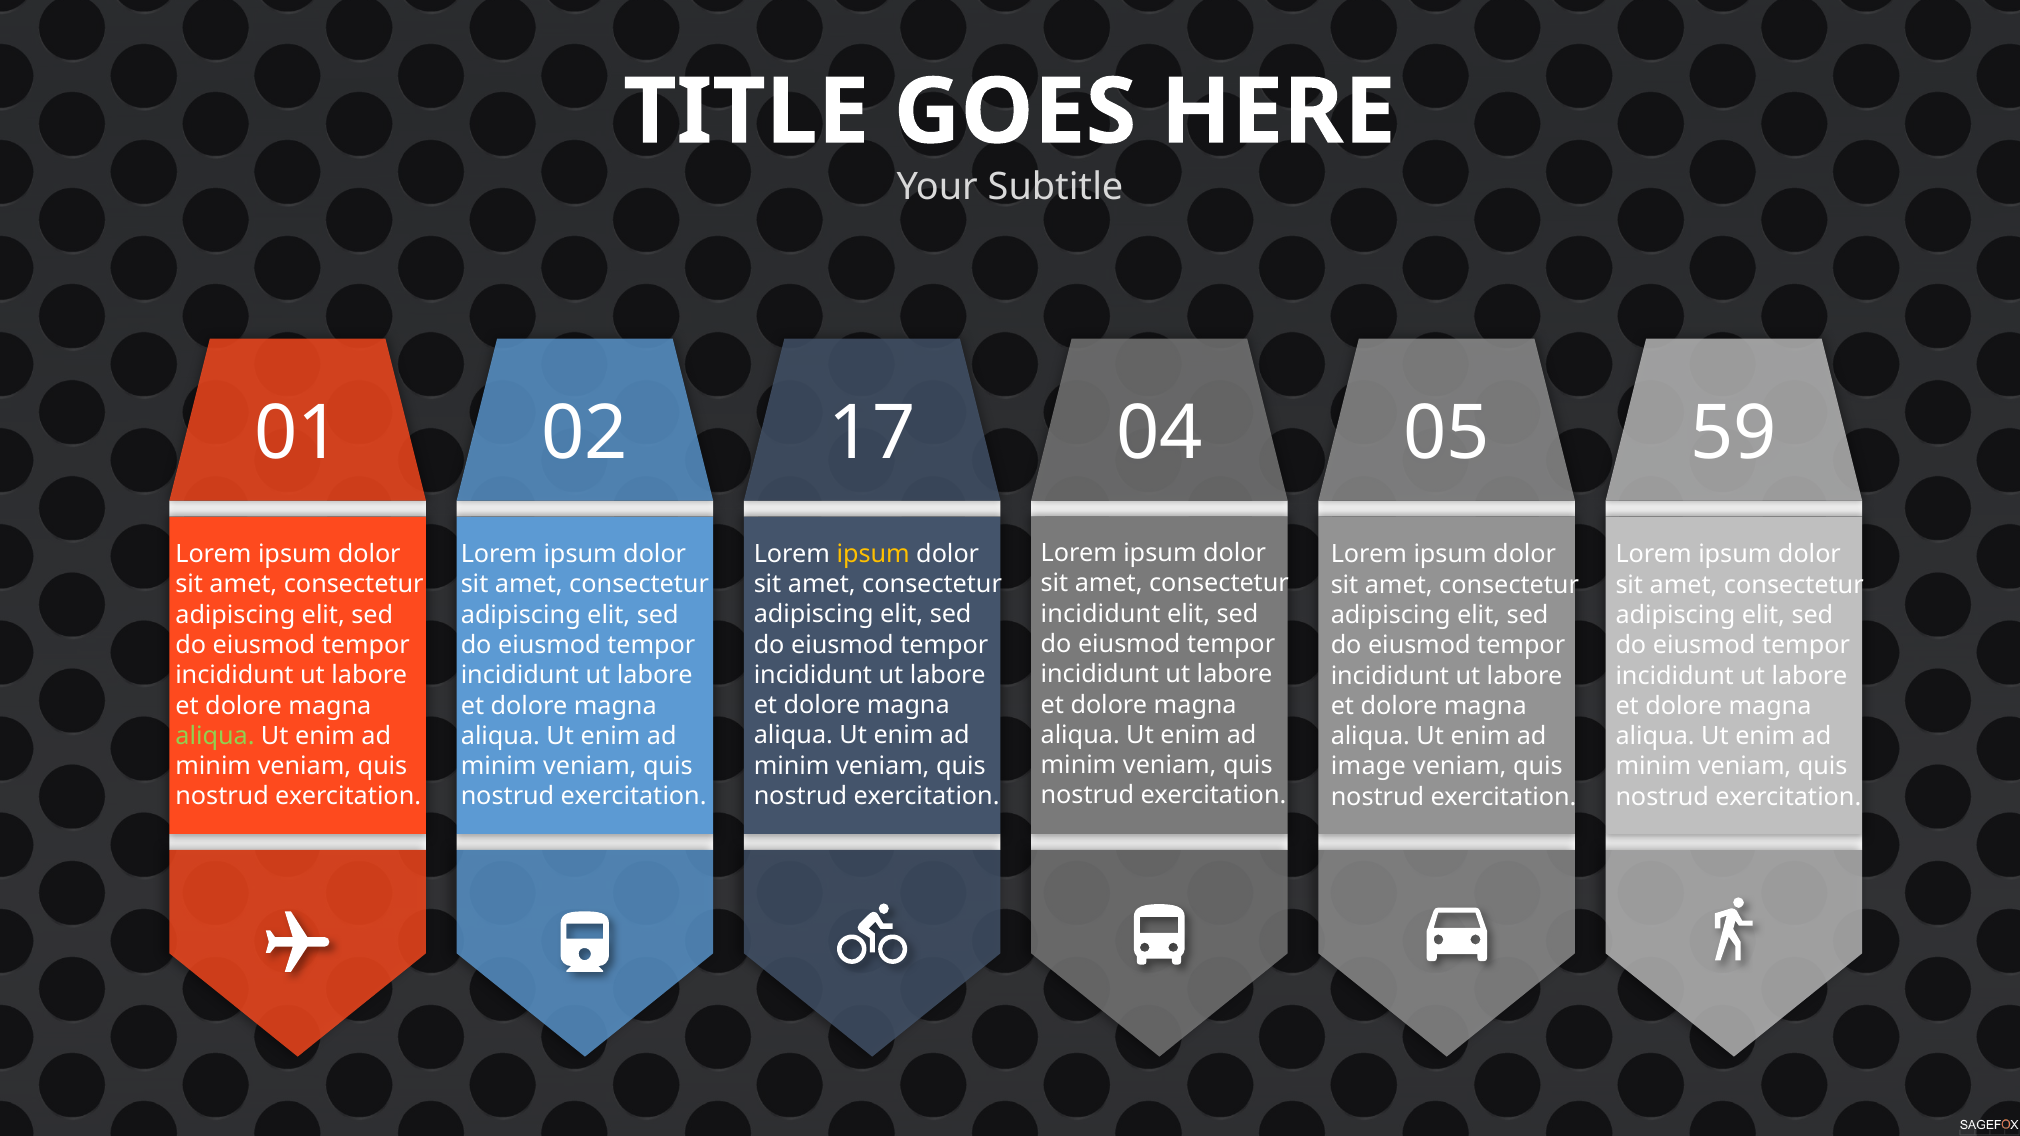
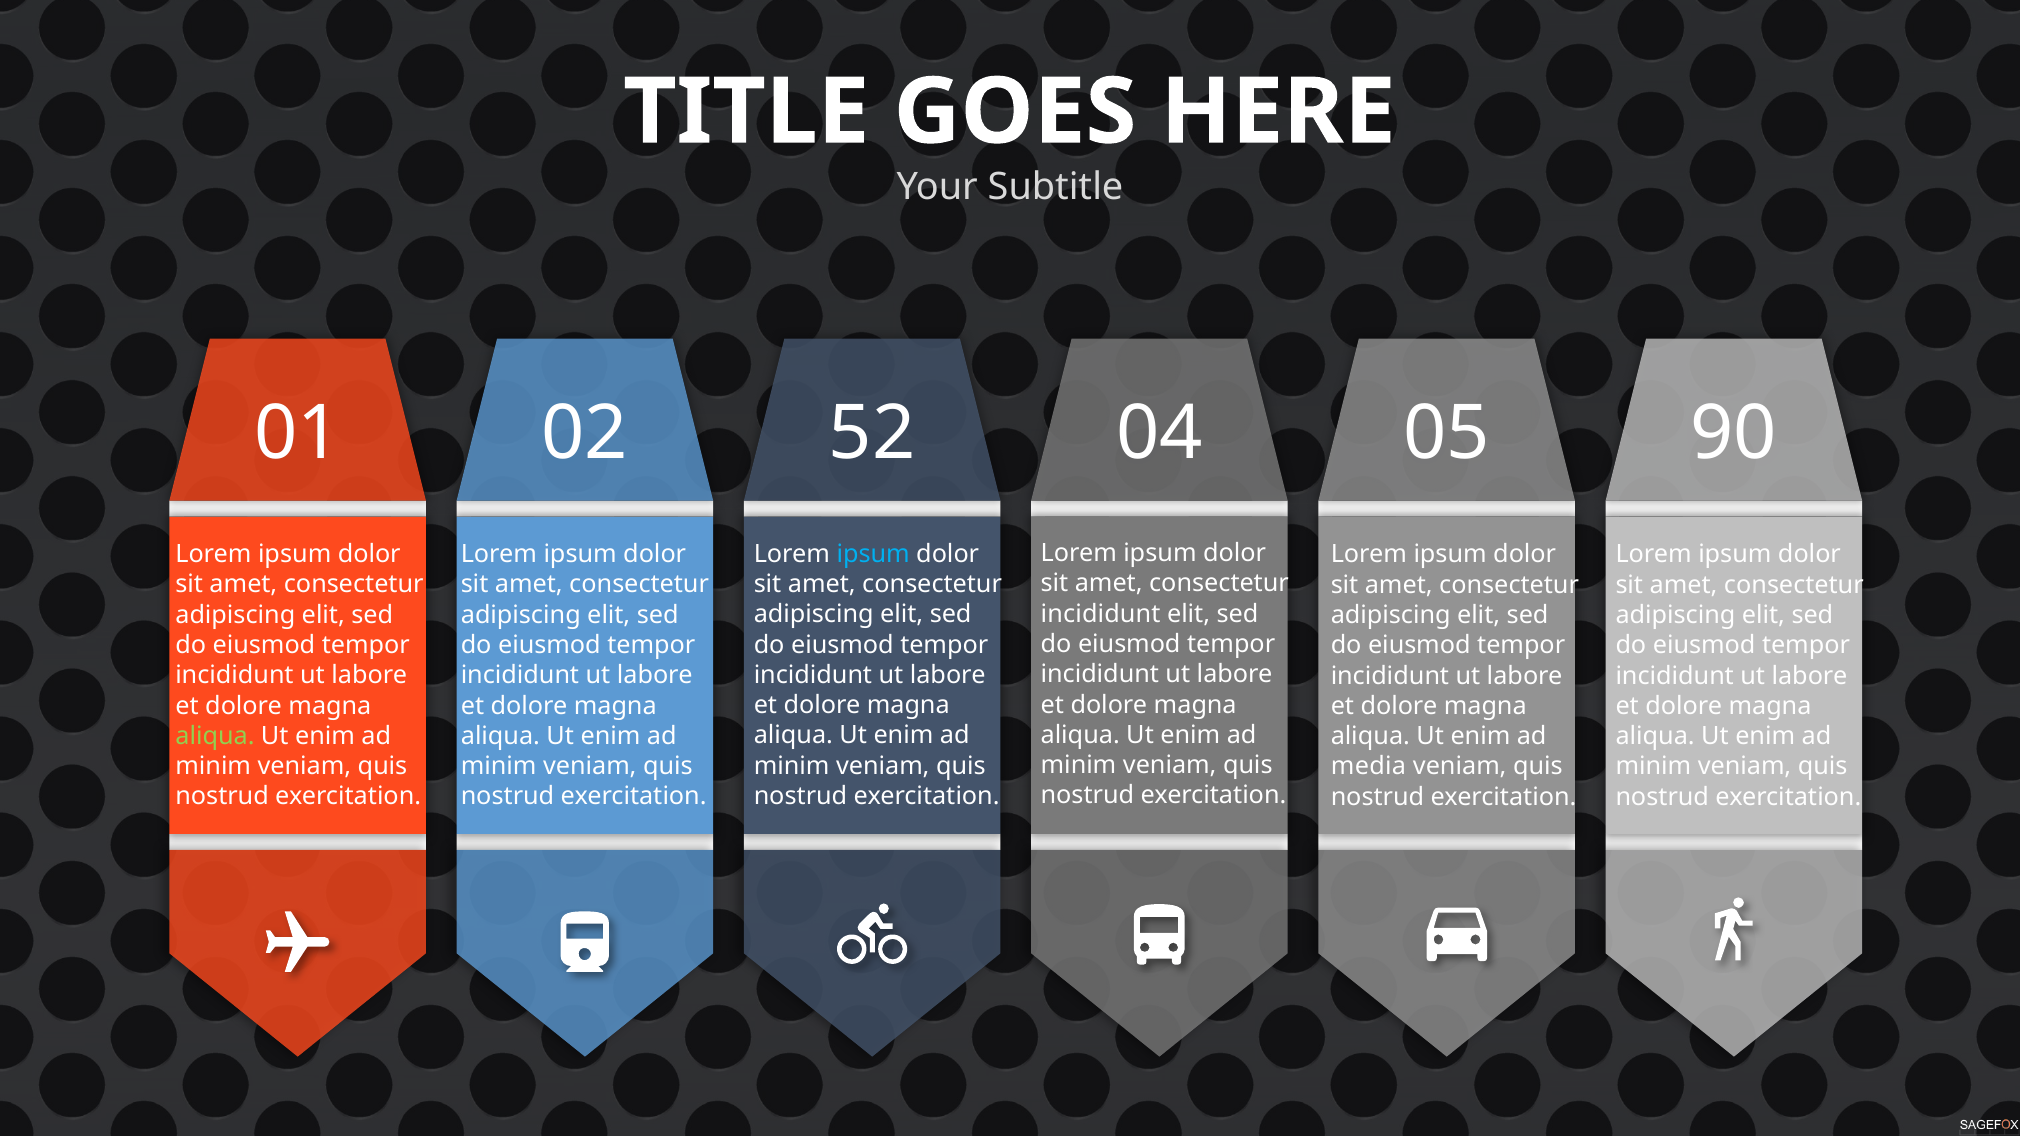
17: 17 -> 52
59: 59 -> 90
ipsum at (873, 554) colour: yellow -> light blue
image: image -> media
